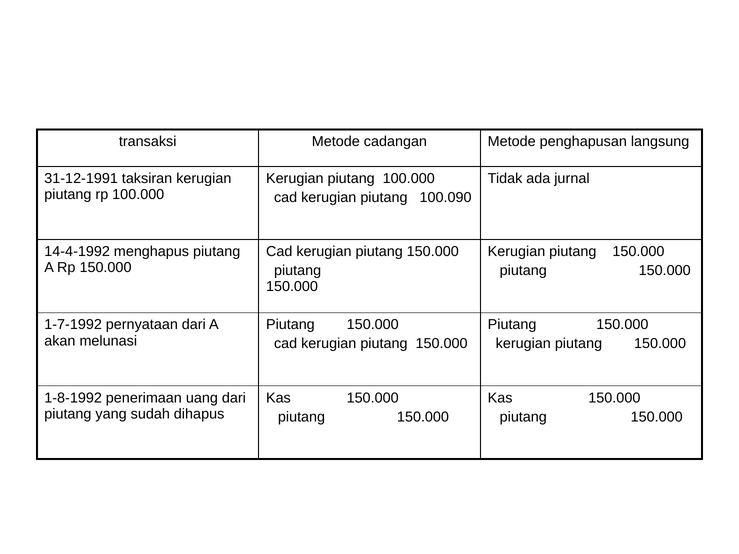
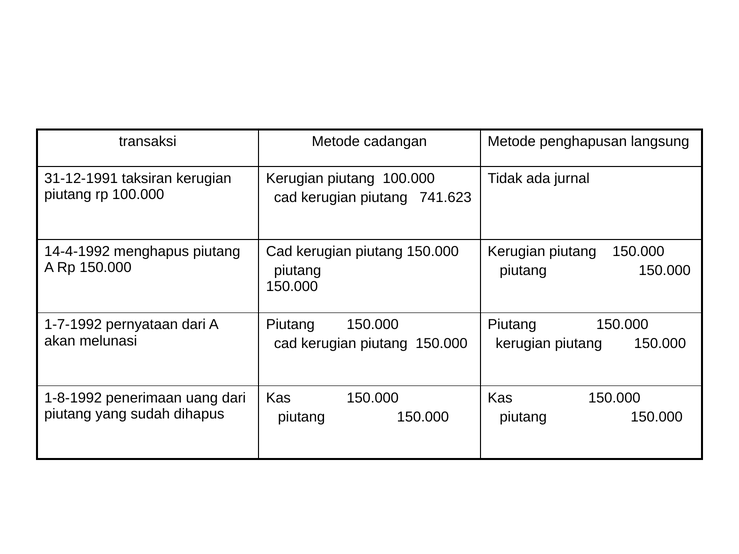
100.090: 100.090 -> 741.623
